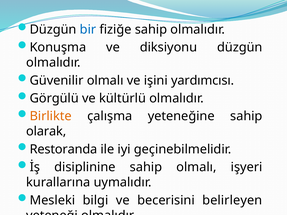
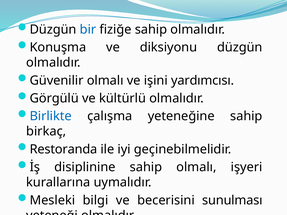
Birlikte colour: orange -> blue
olarak at (46, 132): olarak -> birkaç
belirleyen: belirleyen -> sunulması
